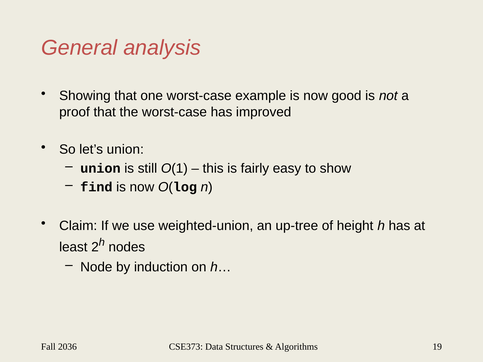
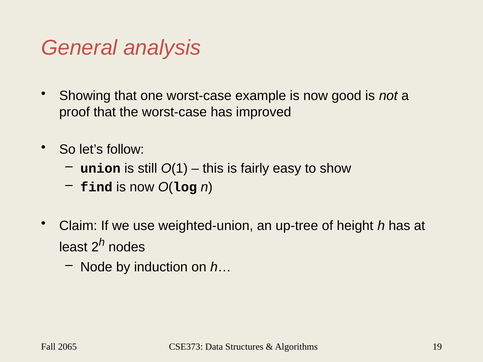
let’s union: union -> follow
2036: 2036 -> 2065
